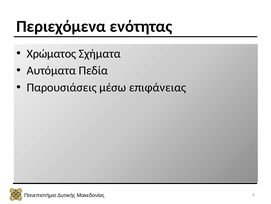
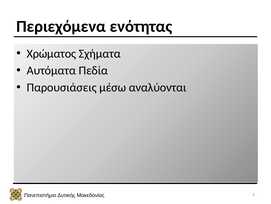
επιφάνειας: επιφάνειας -> αναλύονται
